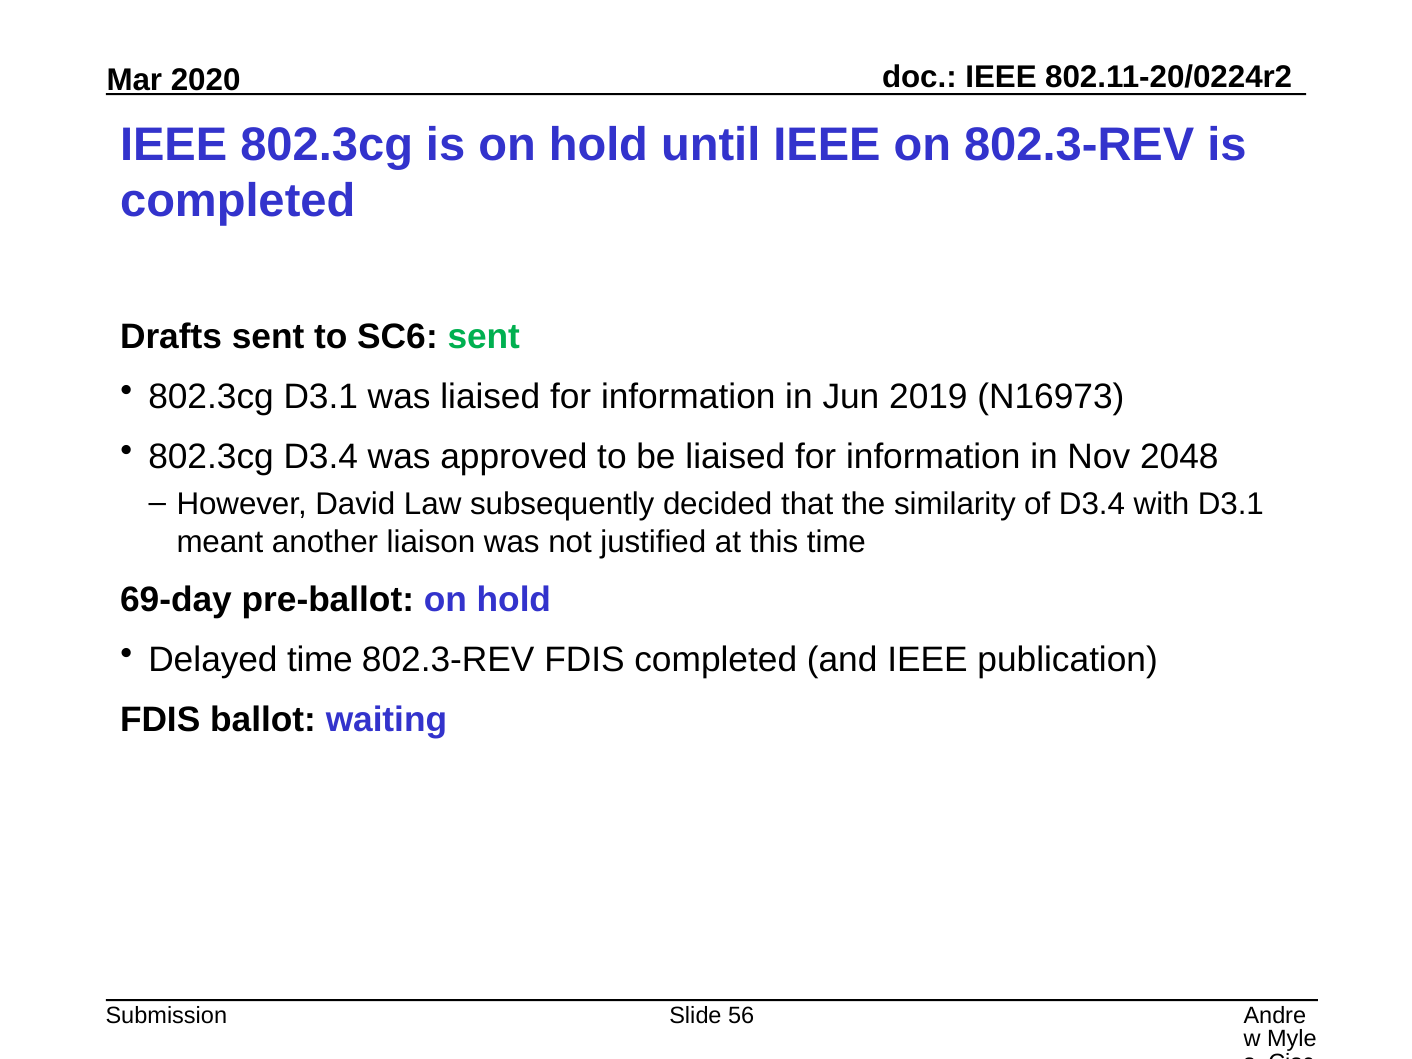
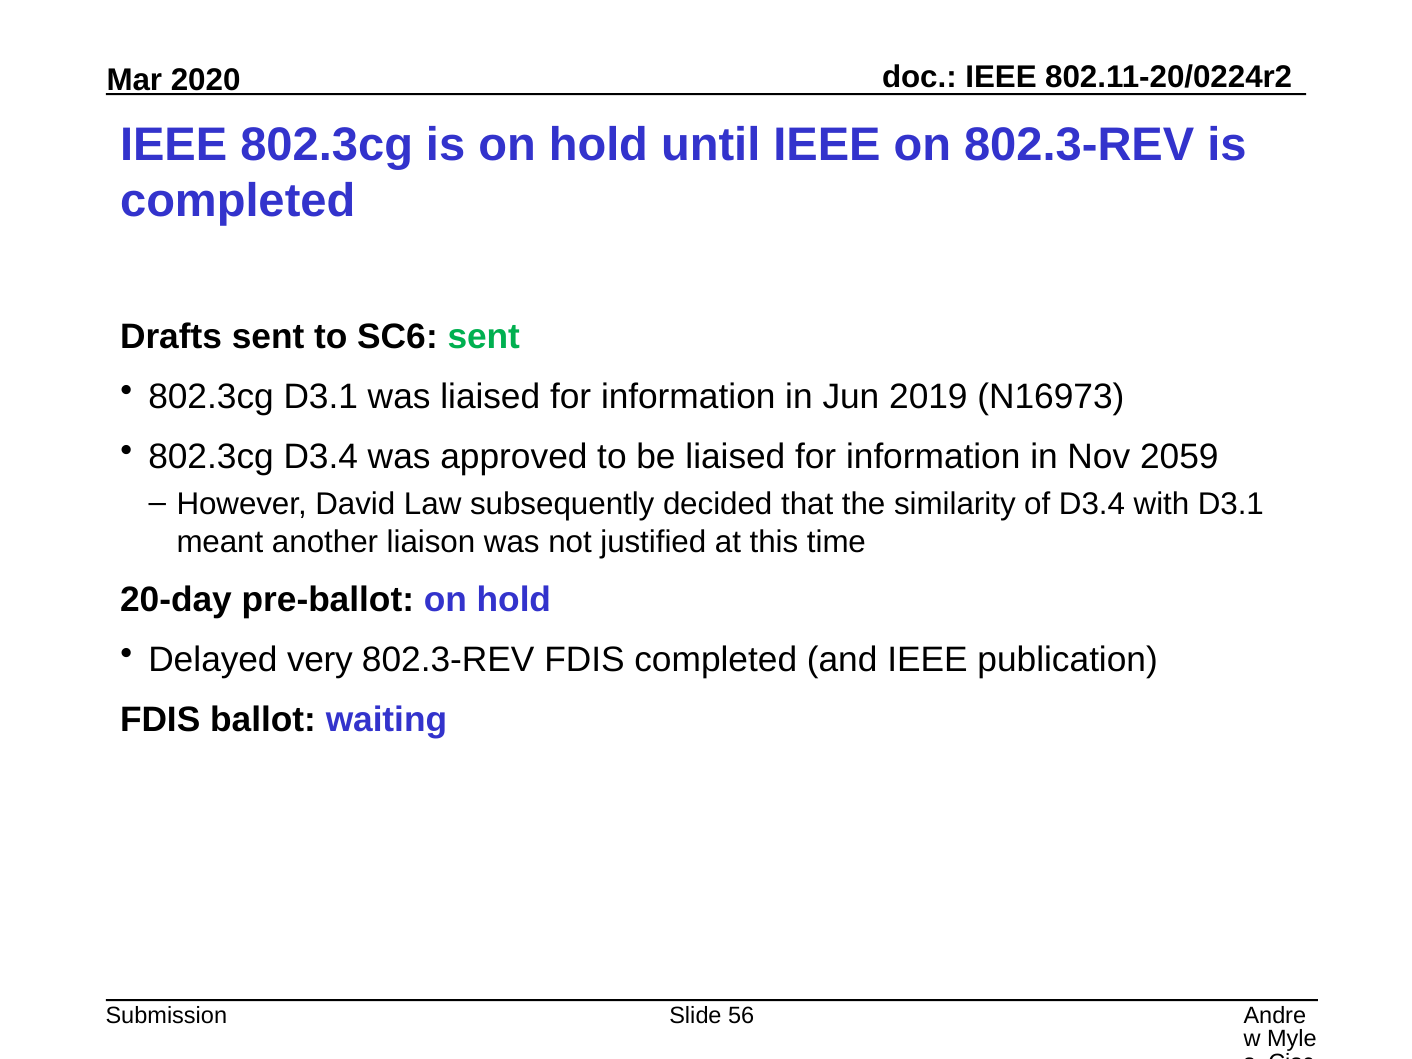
2048: 2048 -> 2059
69-day: 69-day -> 20-day
Delayed time: time -> very
